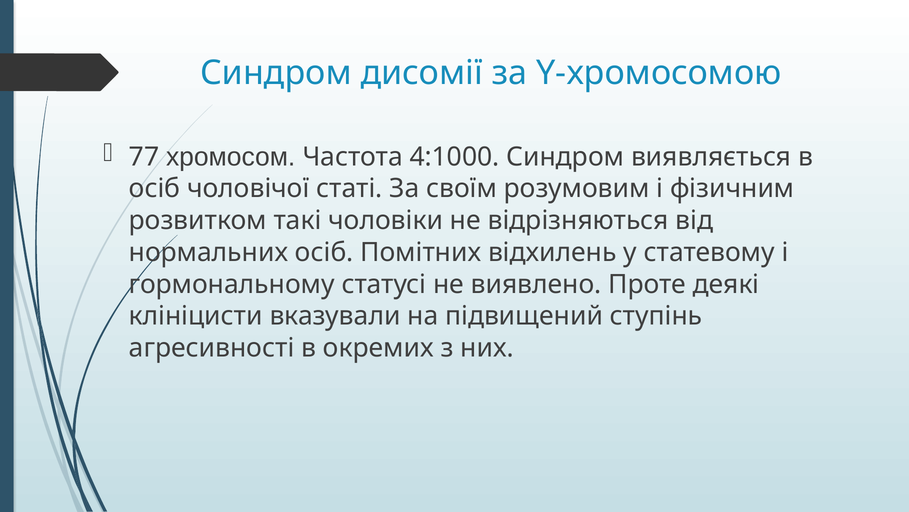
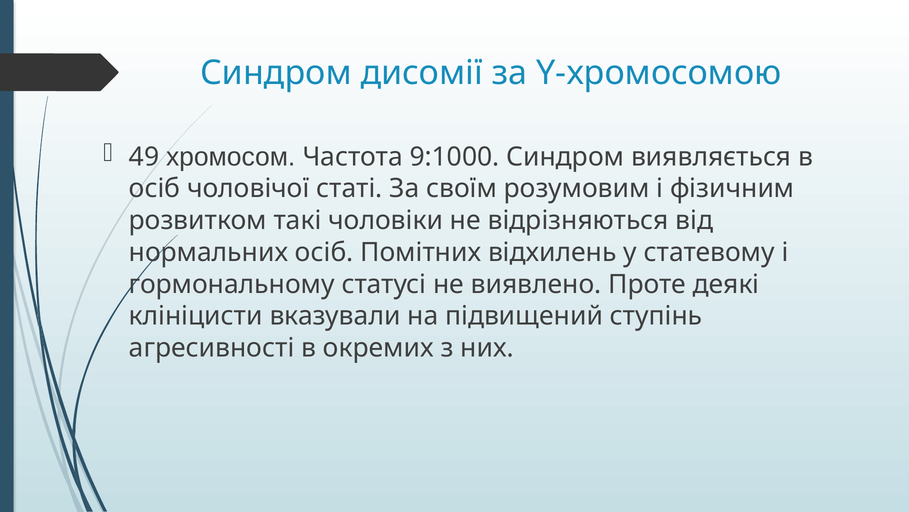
77: 77 -> 49
4:1000: 4:1000 -> 9:1000
